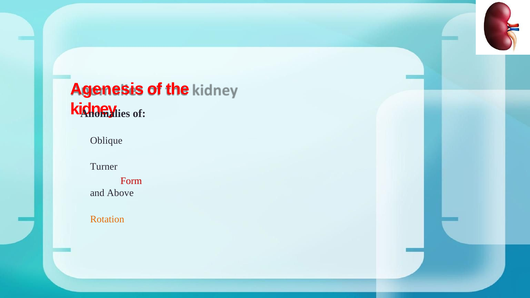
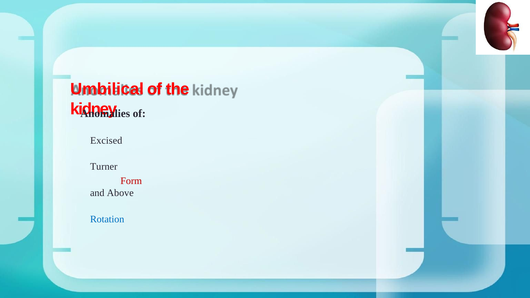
Agenesis: Agenesis -> Umbilical
Oblique: Oblique -> Excised
Rotation colour: orange -> blue
